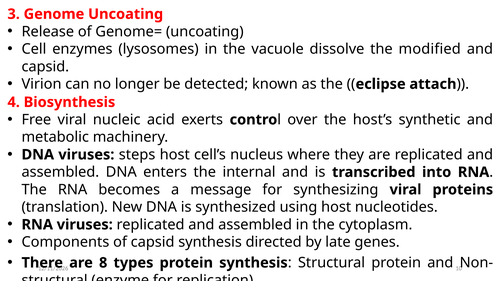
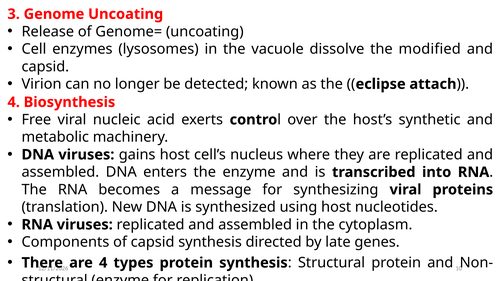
steps: steps -> gains
the internal: internal -> enzyme
are 8: 8 -> 4
